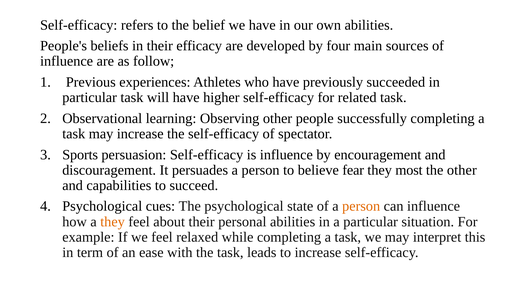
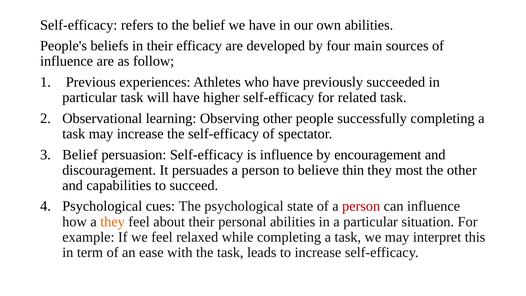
Sports at (80, 155): Sports -> Belief
fear: fear -> thin
person at (361, 206) colour: orange -> red
